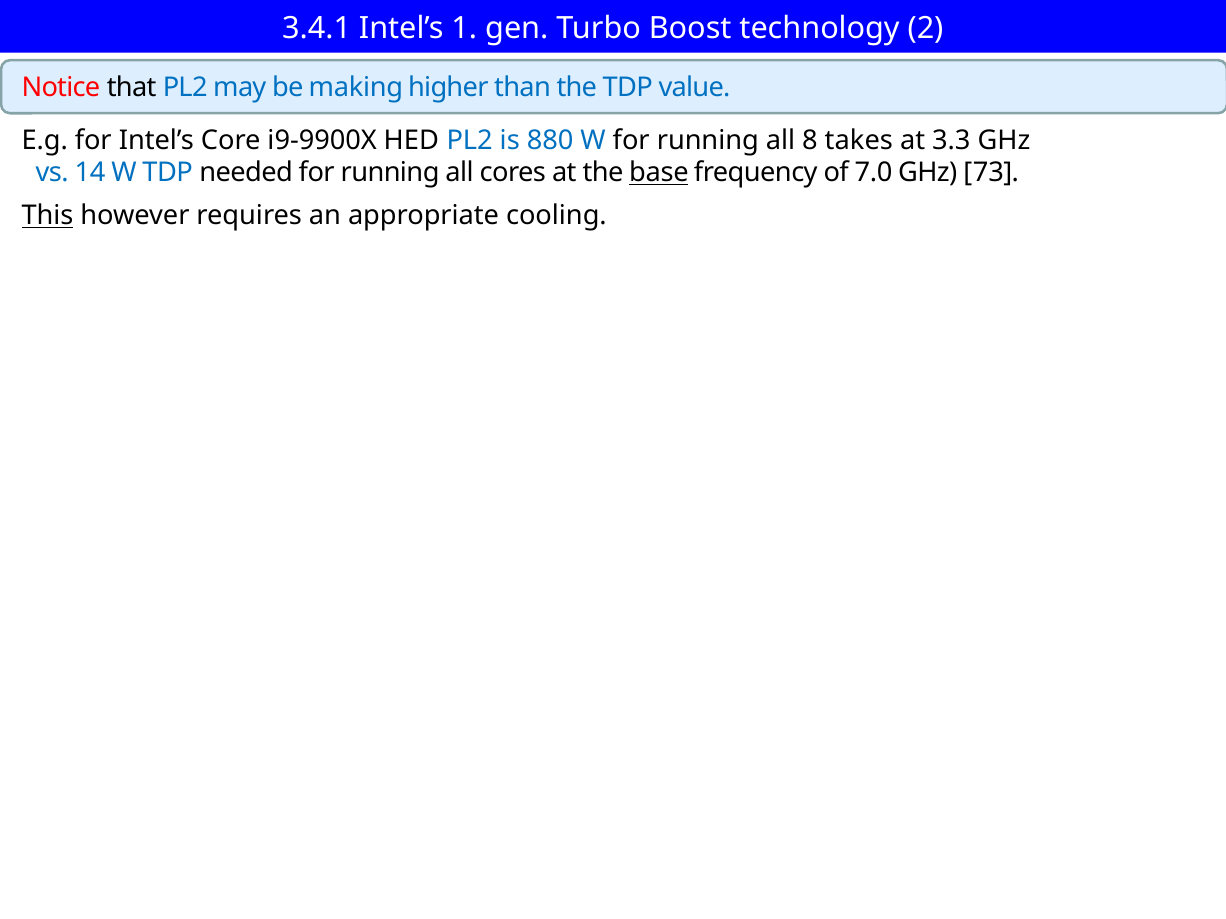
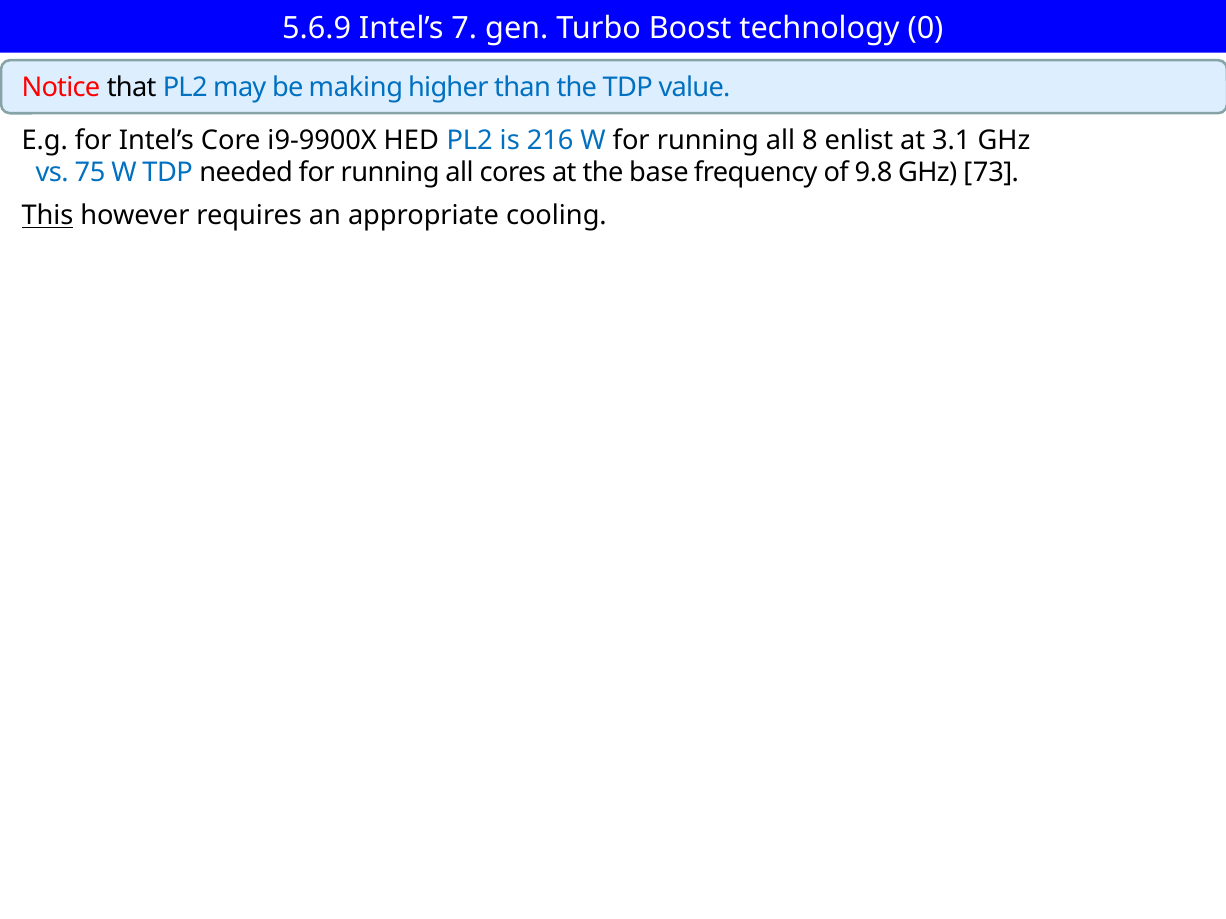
3.4.1: 3.4.1 -> 5.6.9
1: 1 -> 7
2: 2 -> 0
880: 880 -> 216
takes: takes -> enlist
3.3: 3.3 -> 3.1
14: 14 -> 75
base underline: present -> none
7.0: 7.0 -> 9.8
